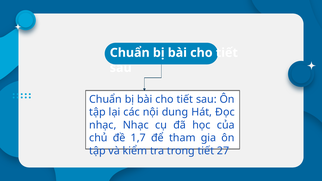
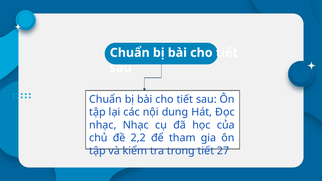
1,7: 1,7 -> 2,2
